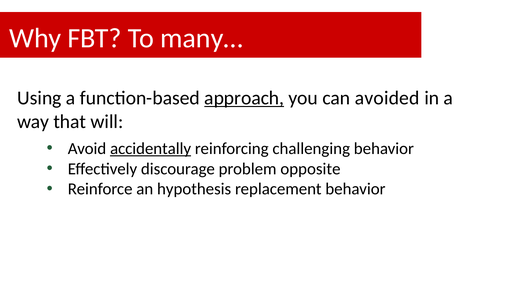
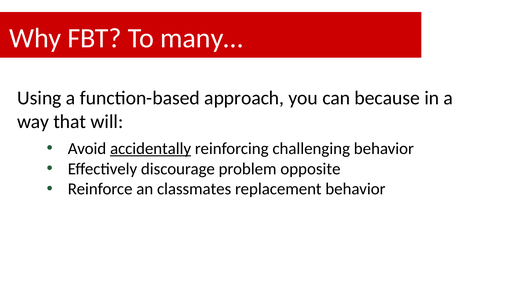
approach underline: present -> none
avoided: avoided -> because
hypothesis: hypothesis -> classmates
